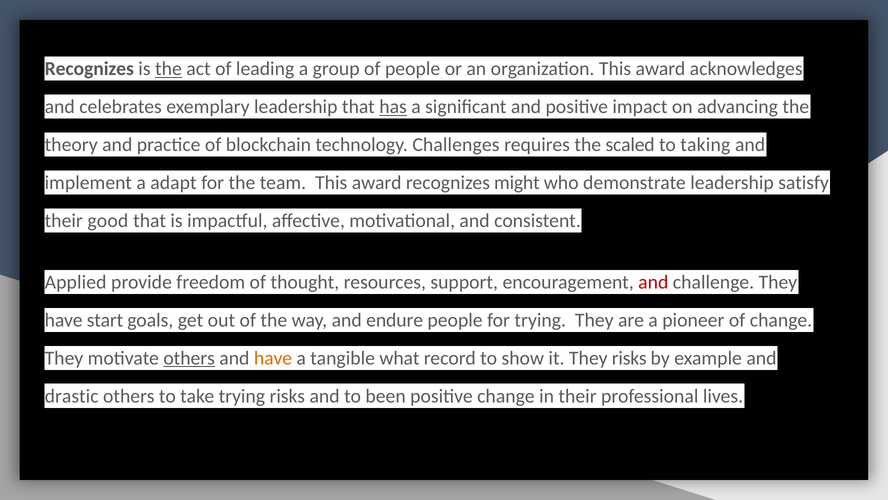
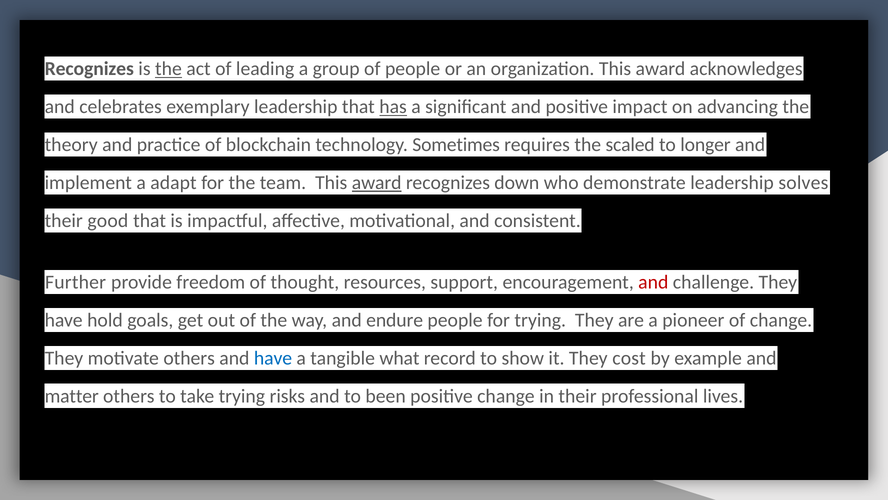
Challenges: Challenges -> Sometimes
taking: taking -> longer
award at (377, 183) underline: none -> present
might: might -> down
satisfy: satisfy -> solves
Applied: Applied -> Further
start: start -> hold
others at (189, 358) underline: present -> none
have at (273, 358) colour: orange -> blue
They risks: risks -> cost
drastic: drastic -> matter
